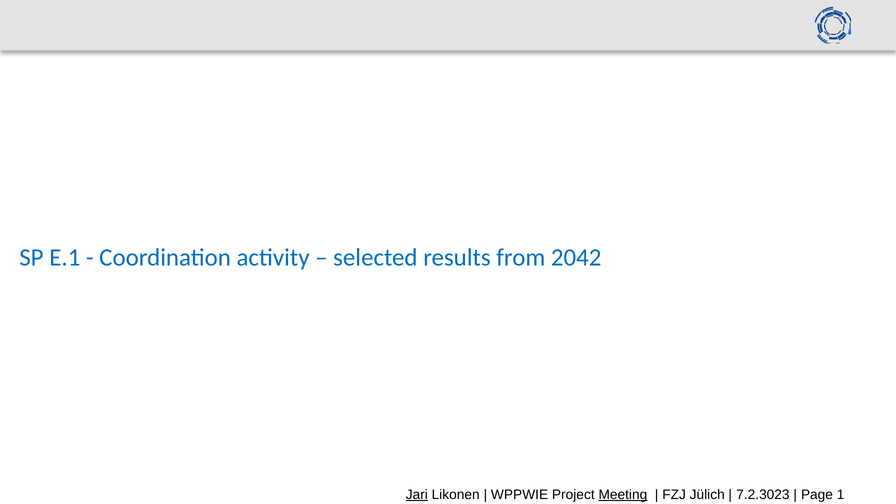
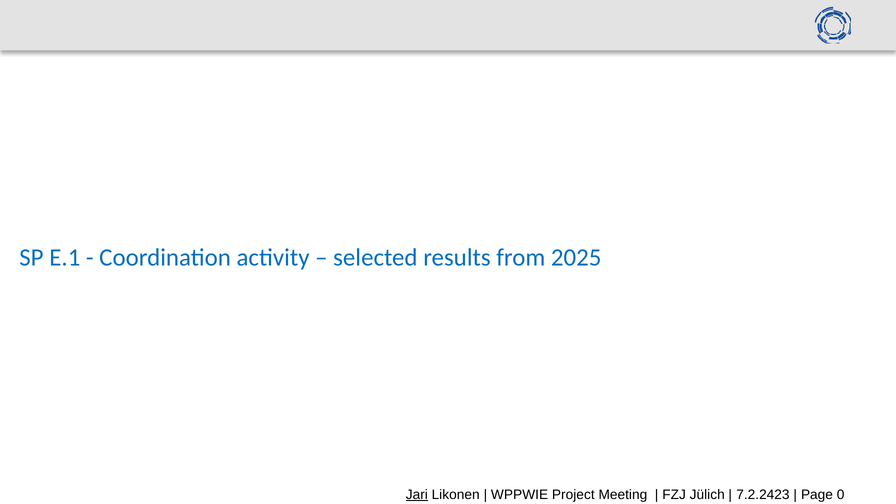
2042: 2042 -> 2025
Meeting underline: present -> none
7.2.3023: 7.2.3023 -> 7.2.2423
1: 1 -> 0
